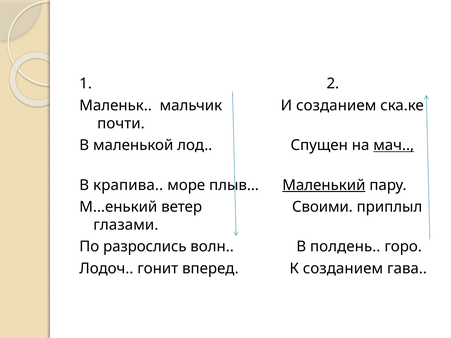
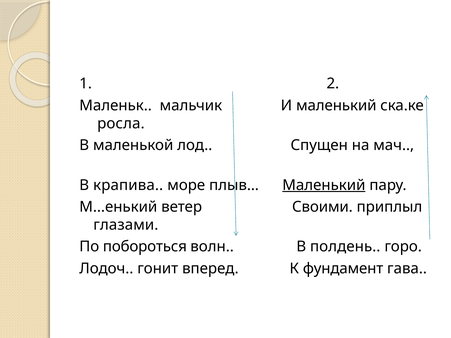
И созданием: созданием -> маленький
почти: почти -> росла
мач underline: present -> none
разрослись: разрослись -> побороться
К созданием: созданием -> фундамент
